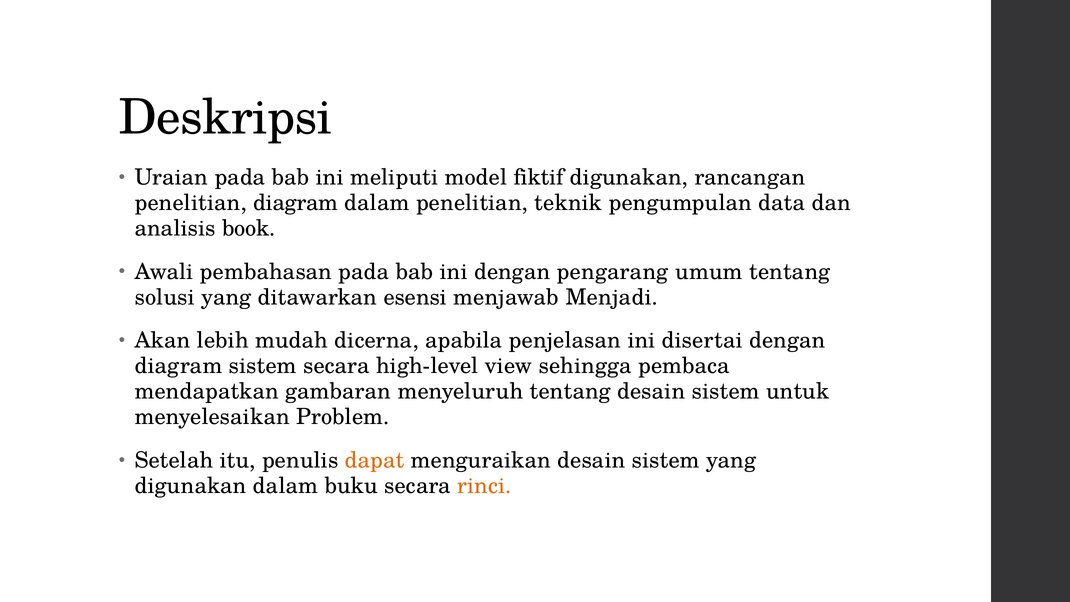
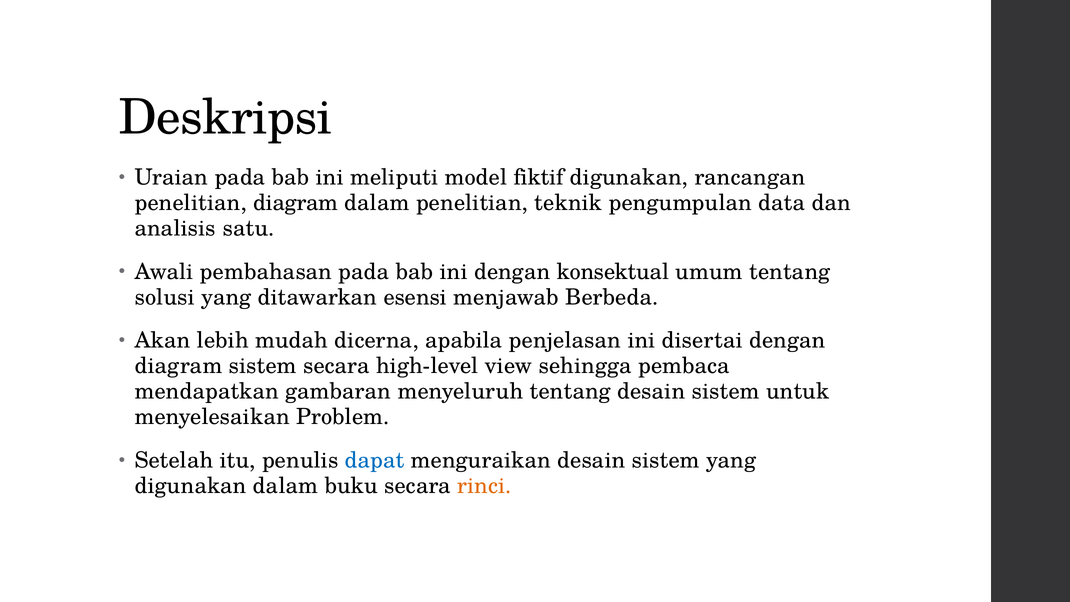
book: book -> satu
pengarang: pengarang -> konsektual
Menjadi: Menjadi -> Berbeda
dapat colour: orange -> blue
